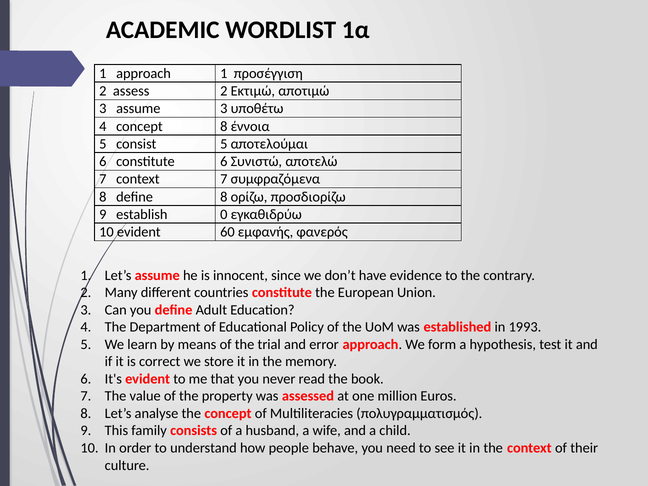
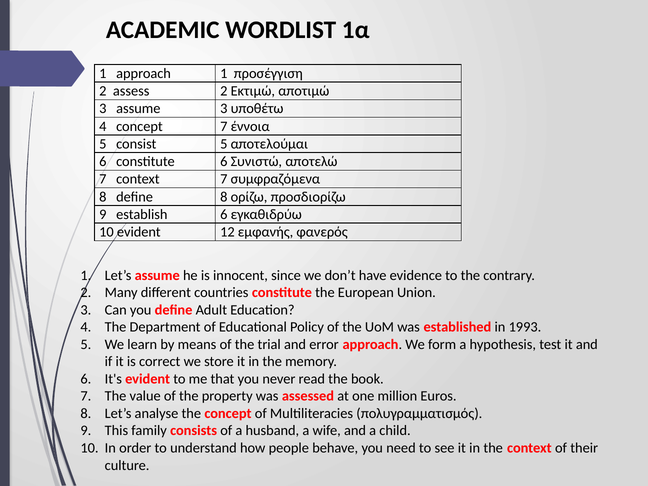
concept 8: 8 -> 7
establish 0: 0 -> 6
60: 60 -> 12
